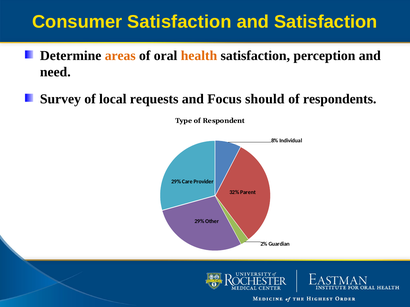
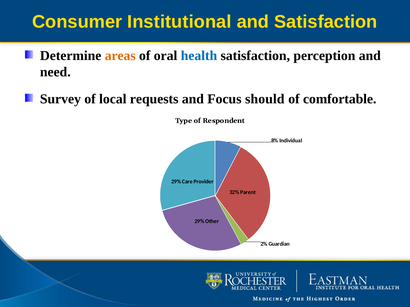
Consumer Satisfaction: Satisfaction -> Institutional
health colour: orange -> blue
respondents: respondents -> comfortable
